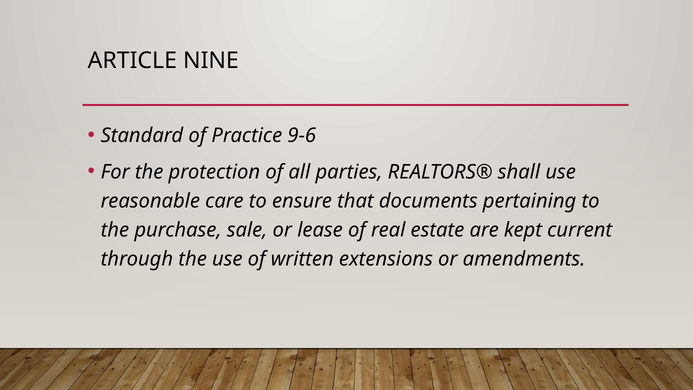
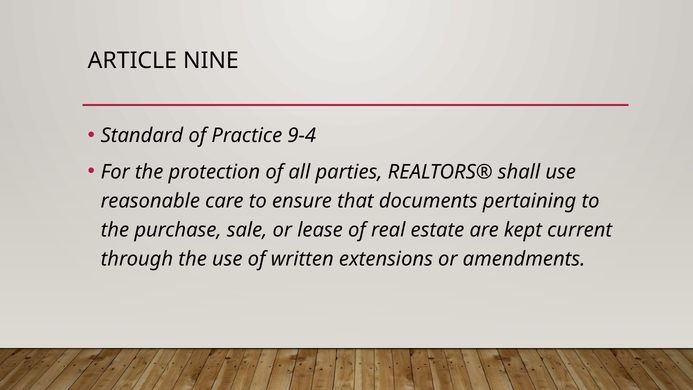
9-6: 9-6 -> 9-4
